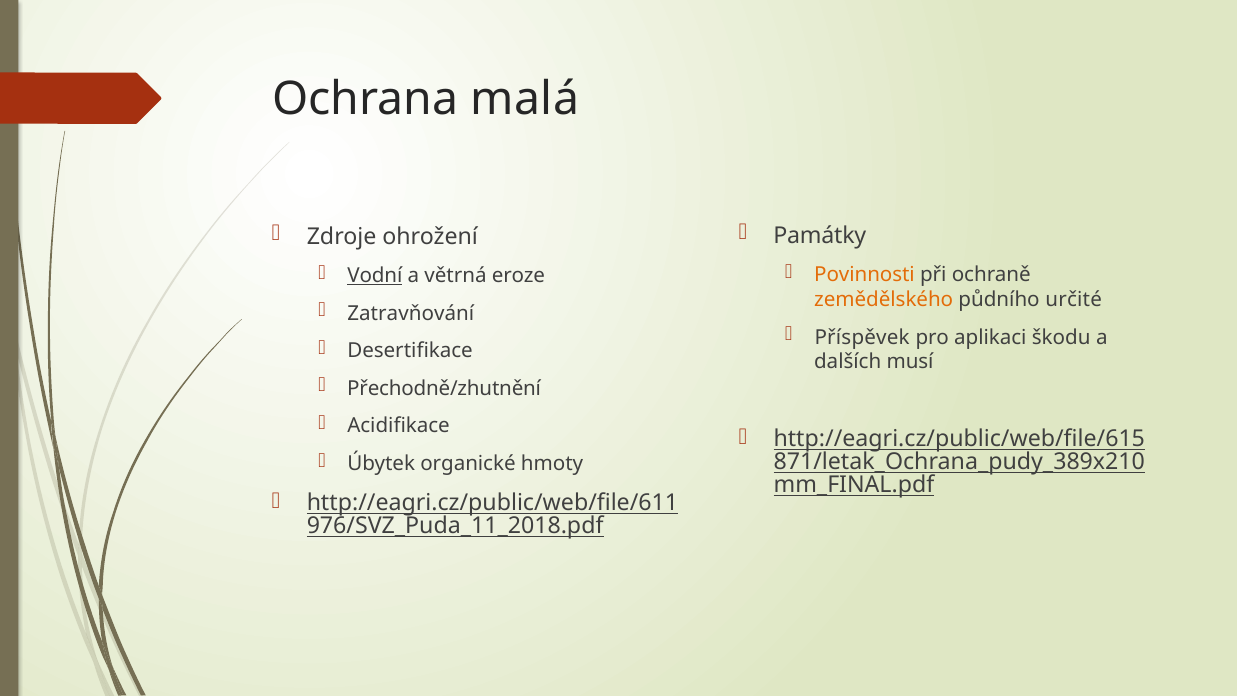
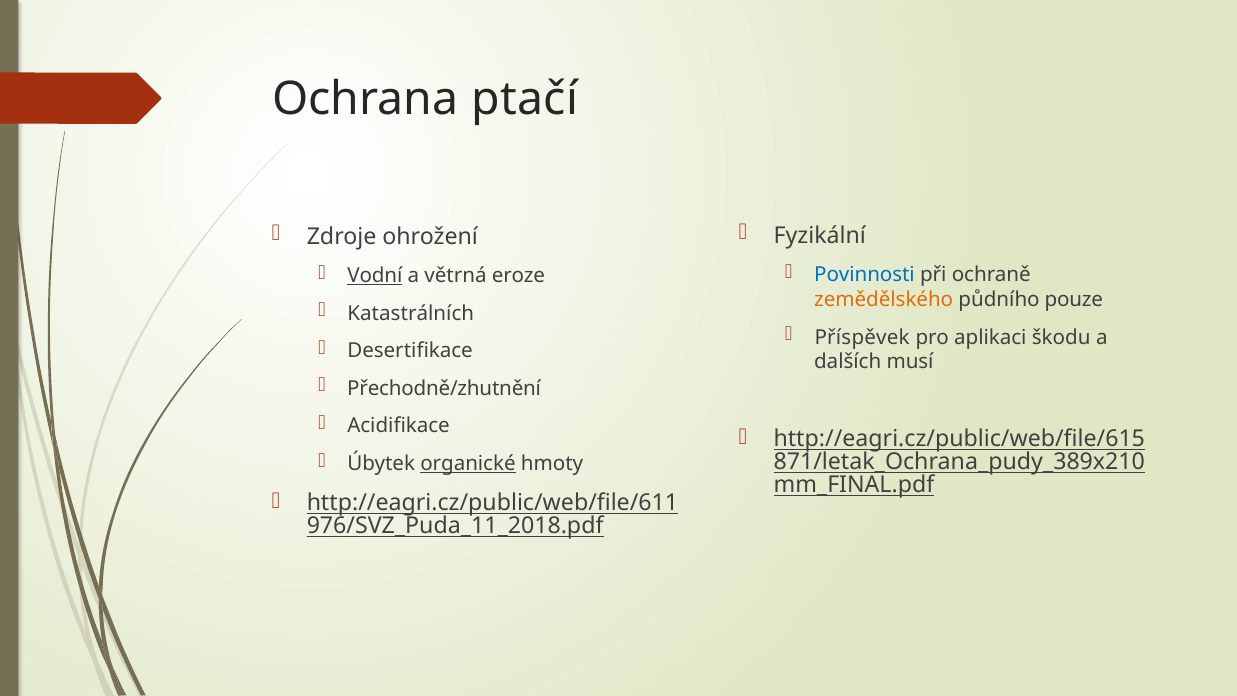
malá: malá -> ptačí
Památky: Památky -> Fyzikální
Povinnosti colour: orange -> blue
určité: určité -> pouze
Zatravňování: Zatravňování -> Katastrálních
organické underline: none -> present
